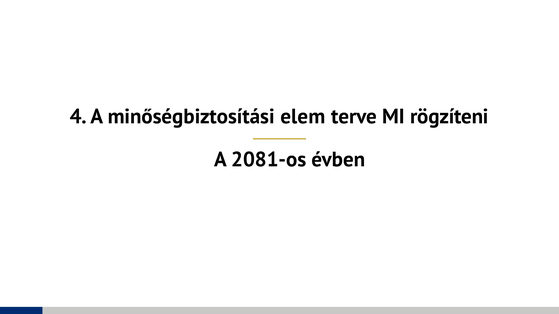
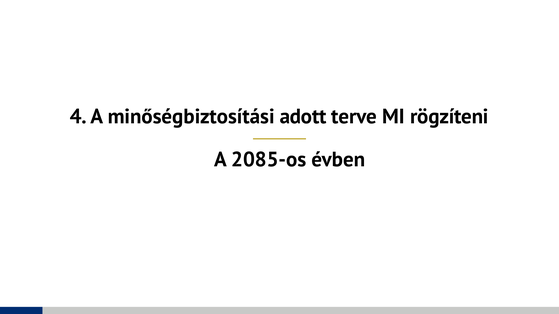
elem: elem -> adott
2081-os: 2081-os -> 2085-os
